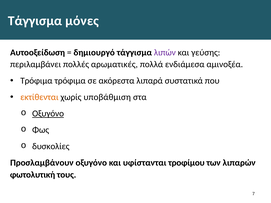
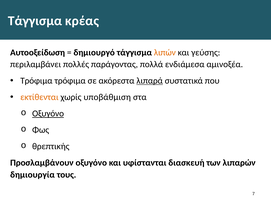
μόνες: μόνες -> κρέας
λιπών colour: purple -> orange
αρωματικές: αρωματικές -> παράγοντας
λιπαρά underline: none -> present
δυσκολίες: δυσκολίες -> θρεπτικής
τροφίμου: τροφίμου -> διασκευή
φωτολυτική: φωτολυτική -> δημιουργία
